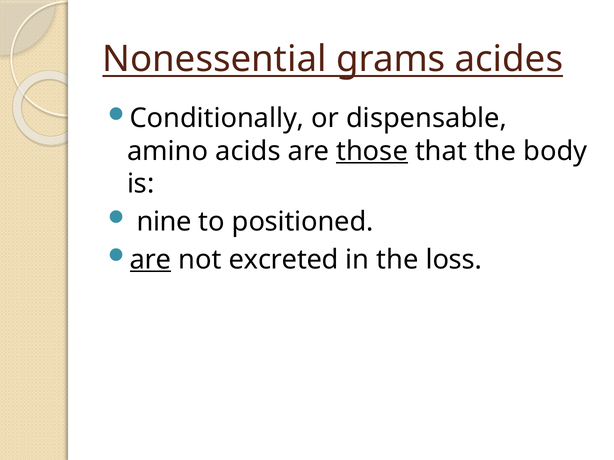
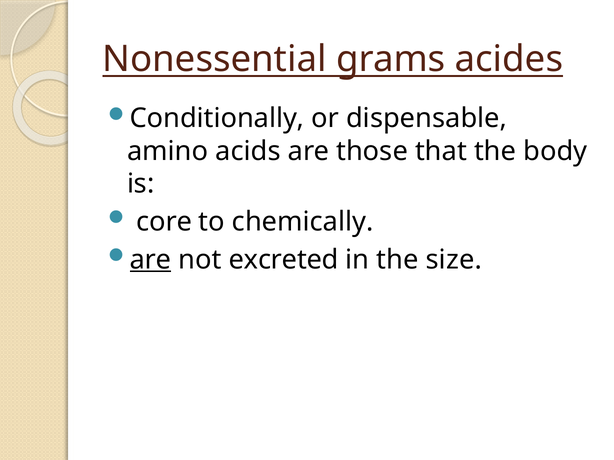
those underline: present -> none
nine: nine -> core
positioned: positioned -> chemically
loss: loss -> size
